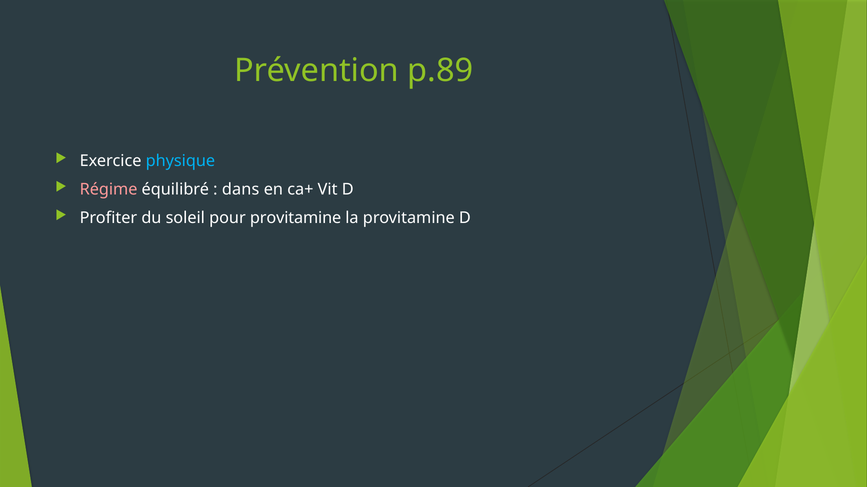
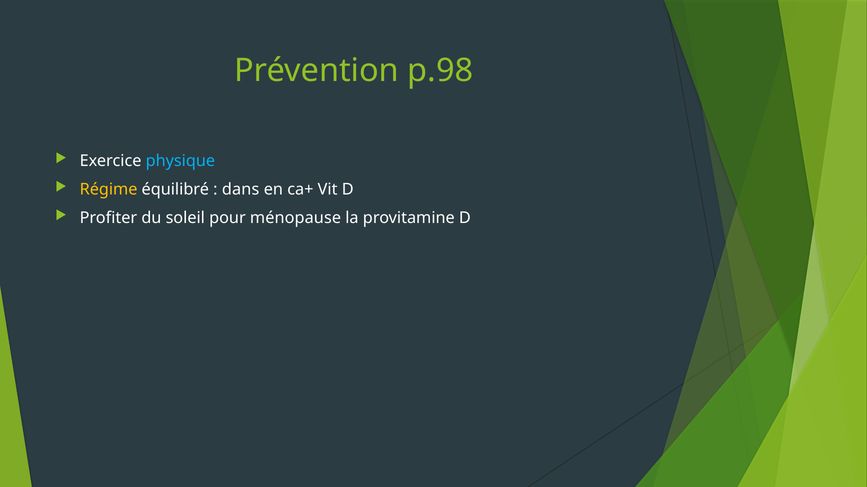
p.89: p.89 -> p.98
Régime colour: pink -> yellow
pour provitamine: provitamine -> ménopause
